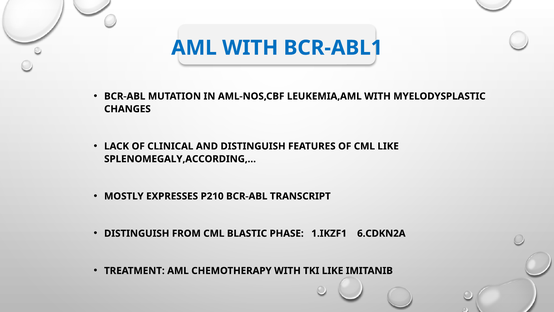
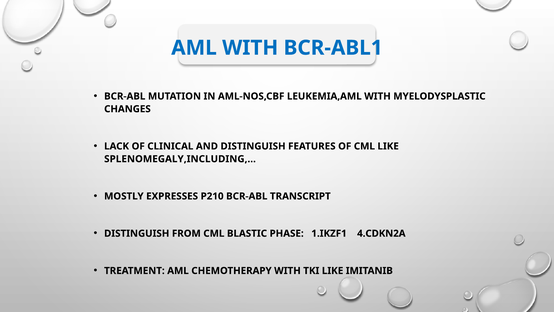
SPLENOMEGALY,ACCORDING,…: SPLENOMEGALY,ACCORDING,… -> SPLENOMEGALY,INCLUDING,…
6.CDKN2A: 6.CDKN2A -> 4.CDKN2A
